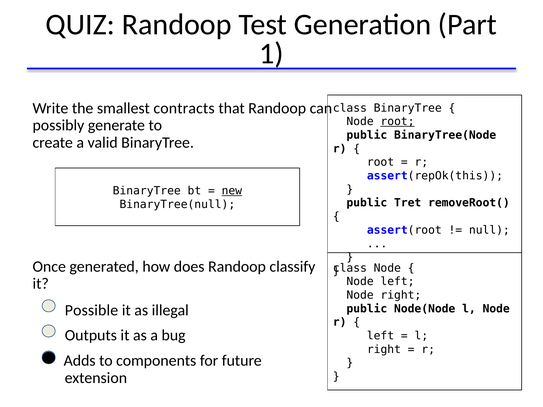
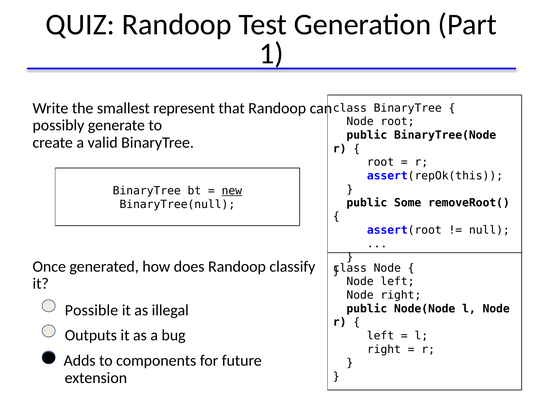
contracts: contracts -> represent
root at (398, 122) underline: present -> none
Tret: Tret -> Some
